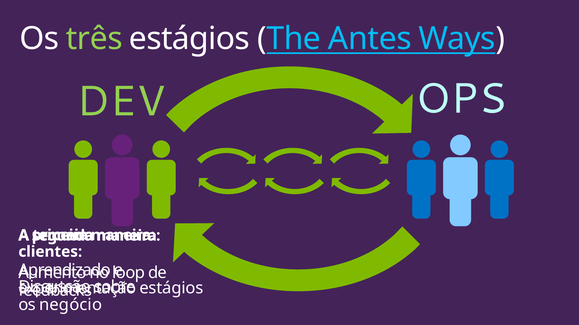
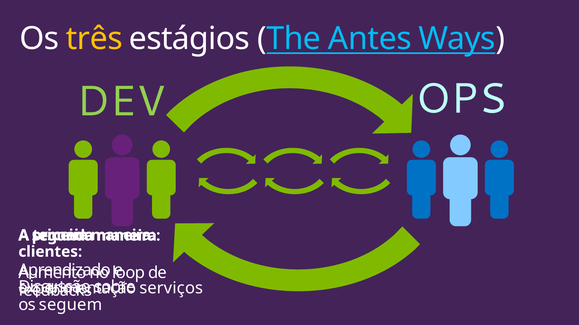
três colour: light green -> yellow
estágios at (171, 289): estágios -> serviços
negócio: negócio -> seguem
